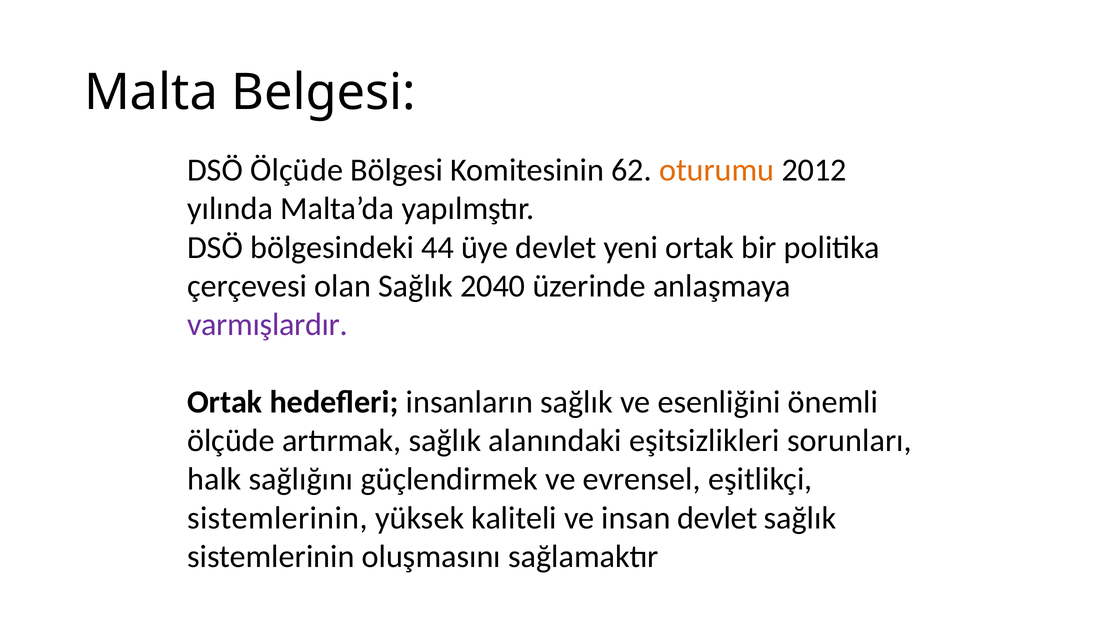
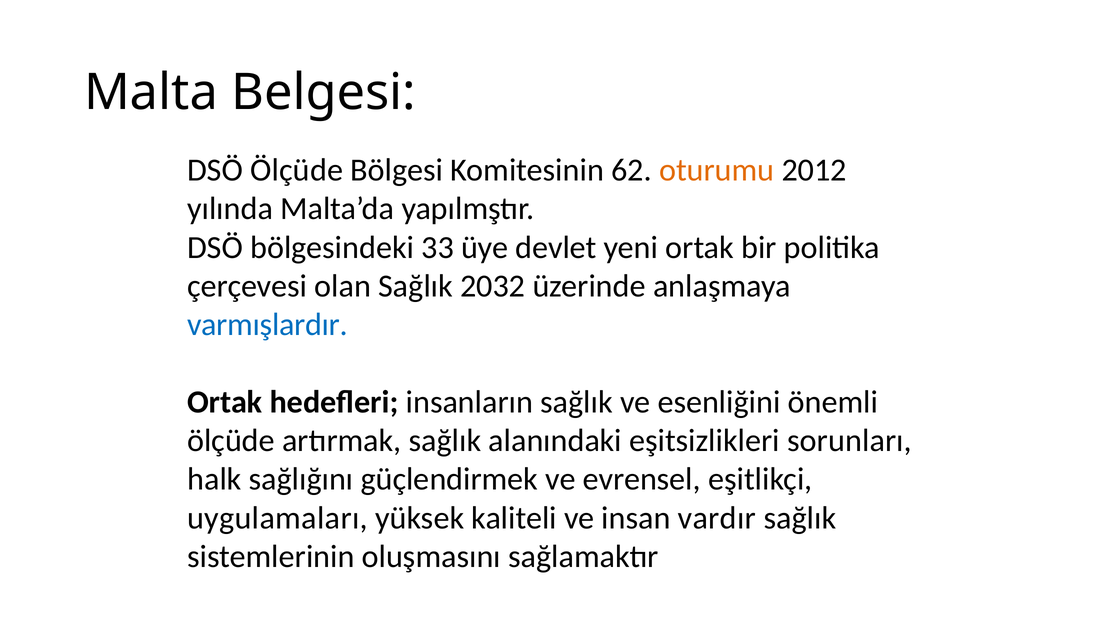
44: 44 -> 33
2040: 2040 -> 2032
varmışlardır colour: purple -> blue
sistemlerinin at (277, 518): sistemlerinin -> uygulamaları
insan devlet: devlet -> vardır
